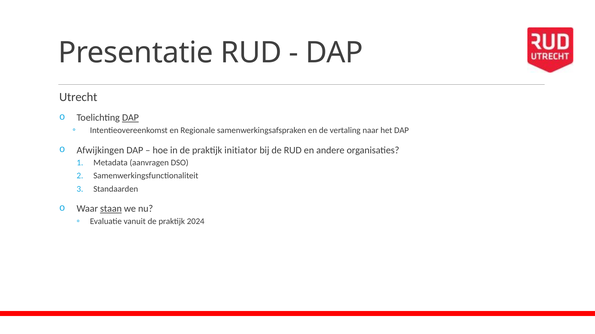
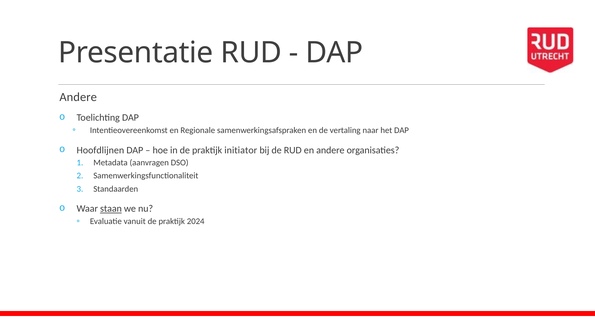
Utrecht at (78, 97): Utrecht -> Andere
DAP at (130, 118) underline: present -> none
Afwijkingen: Afwijkingen -> Hoofdlijnen
